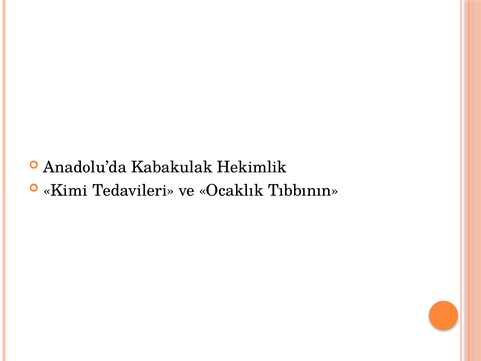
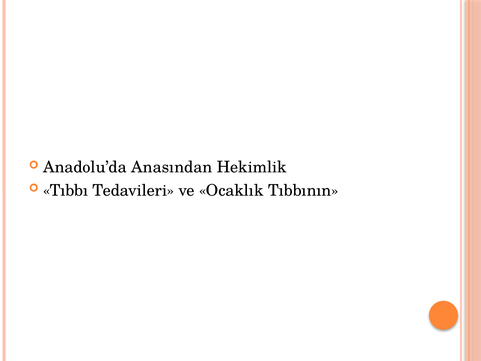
Kabakulak: Kabakulak -> Anasından
Kimi: Kimi -> Tıbbı
